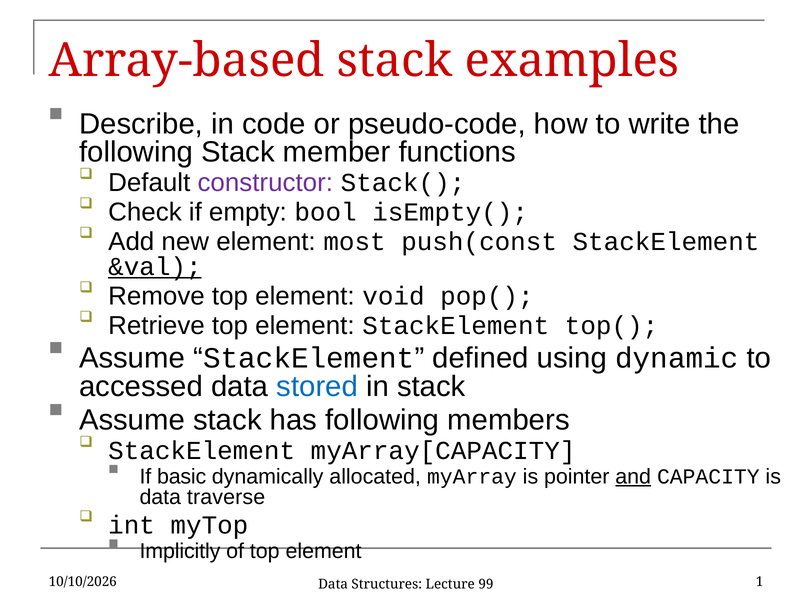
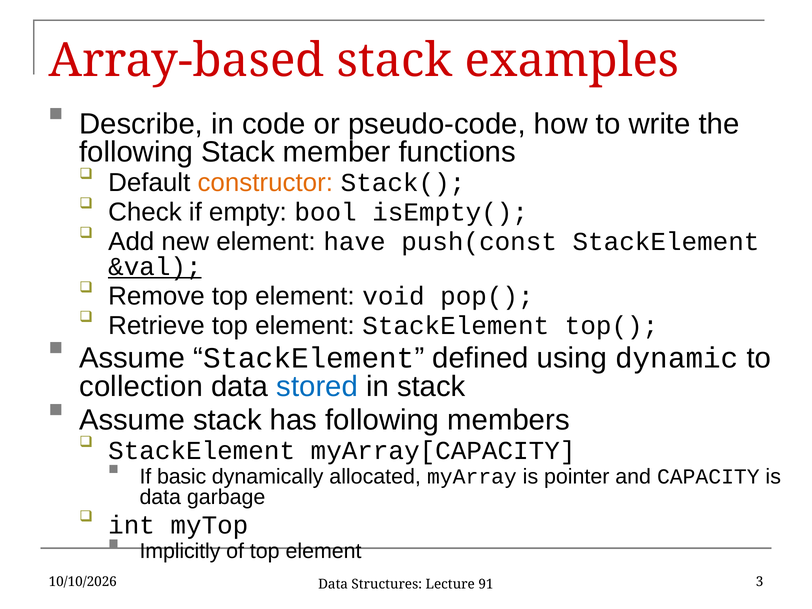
constructor colour: purple -> orange
most: most -> have
accessed: accessed -> collection
and underline: present -> none
traverse: traverse -> garbage
1: 1 -> 3
99: 99 -> 91
